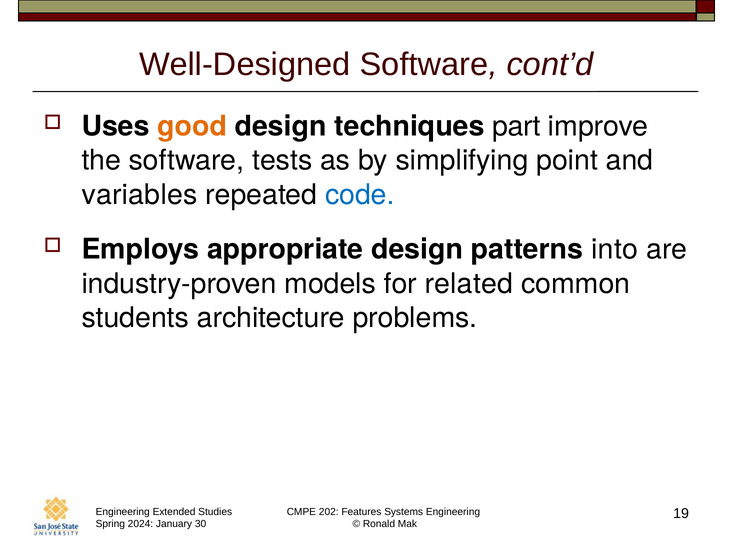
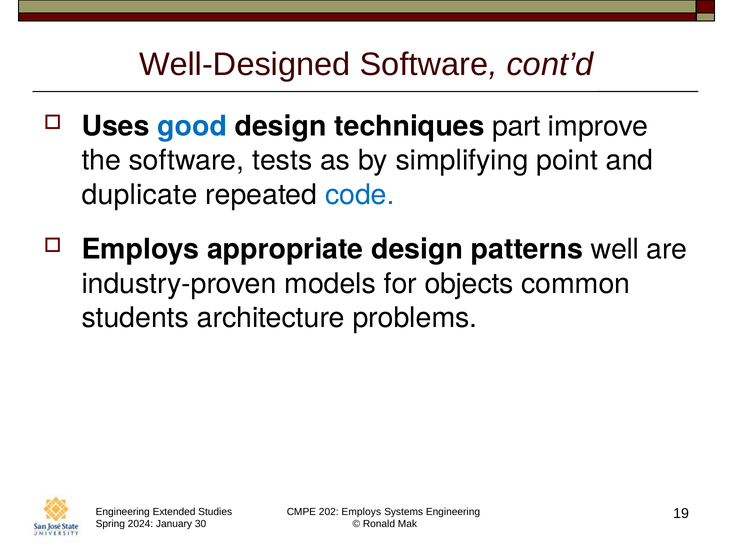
good colour: orange -> blue
variables: variables -> duplicate
into: into -> well
related: related -> objects
Features at (361, 513): Features -> Employs
